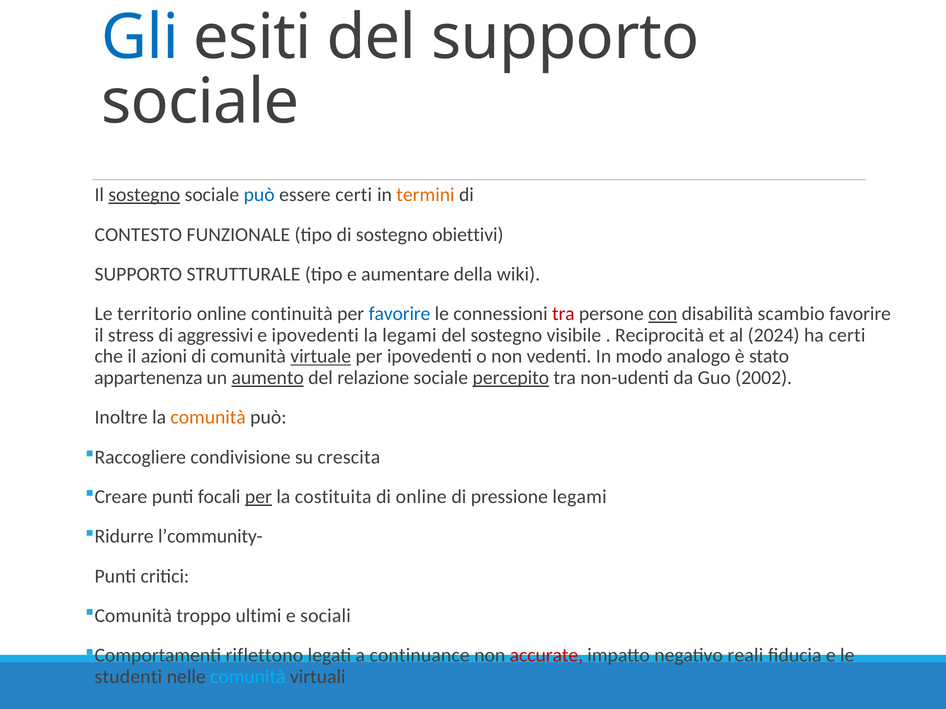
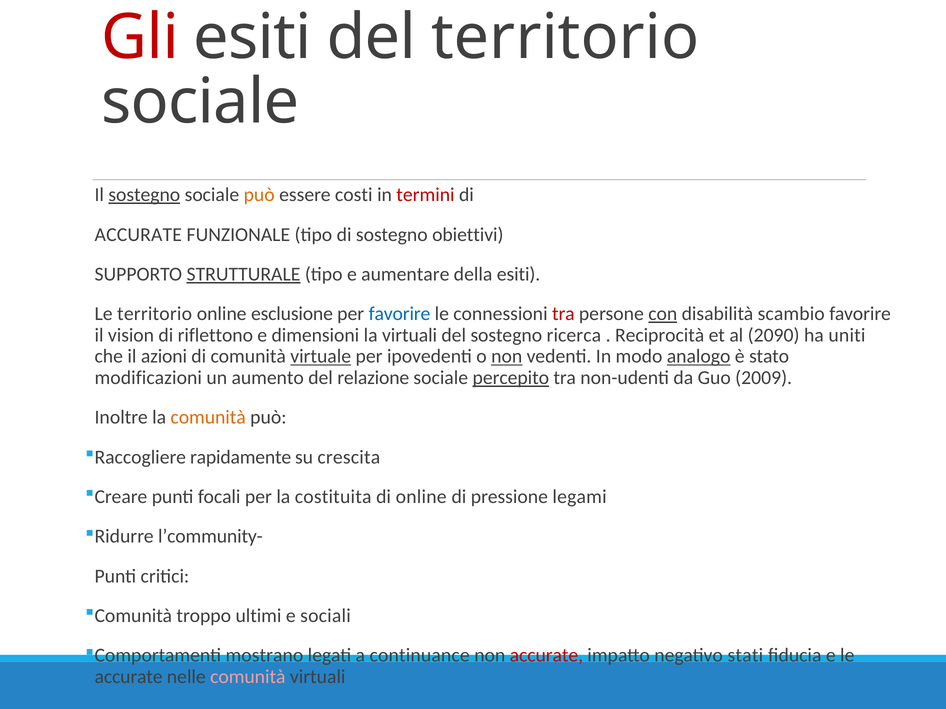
Gli colour: blue -> red
del supporto: supporto -> territorio
può at (259, 195) colour: blue -> orange
essere certi: certi -> costi
termini colour: orange -> red
CONTESTO at (138, 235): CONTESTO -> ACCURATE
STRUTTURALE underline: none -> present
della wiki: wiki -> esiti
continuità: continuità -> esclusione
stress: stress -> vision
aggressivi: aggressivi -> riflettono
e ipovedenti: ipovedenti -> dimensioni
la legami: legami -> virtuali
visibile: visibile -> ricerca
2024: 2024 -> 2090
ha certi: certi -> uniti
non at (507, 357) underline: none -> present
analogo underline: none -> present
appartenenza: appartenenza -> modificazioni
aumento underline: present -> none
2002: 2002 -> 2009
condivisione: condivisione -> rapidamente
per at (258, 497) underline: present -> none
riflettono: riflettono -> mostrano
reali: reali -> stati
studenti at (128, 677): studenti -> accurate
comunità at (248, 677) colour: light blue -> pink
